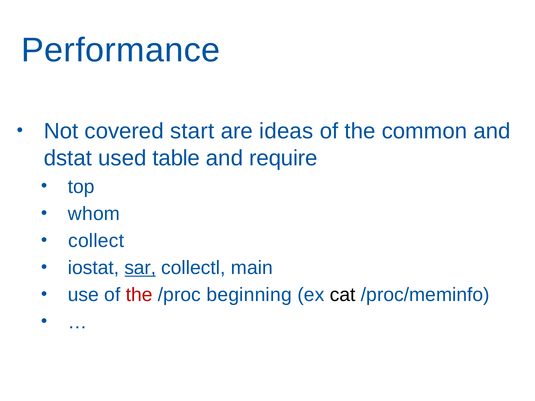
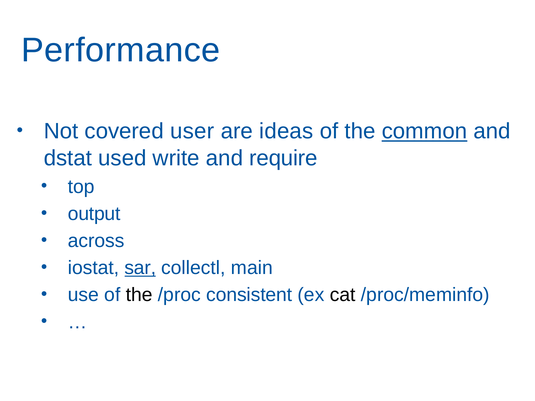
start: start -> user
common underline: none -> present
table: table -> write
whom: whom -> output
collect: collect -> across
the at (139, 295) colour: red -> black
beginning: beginning -> consistent
